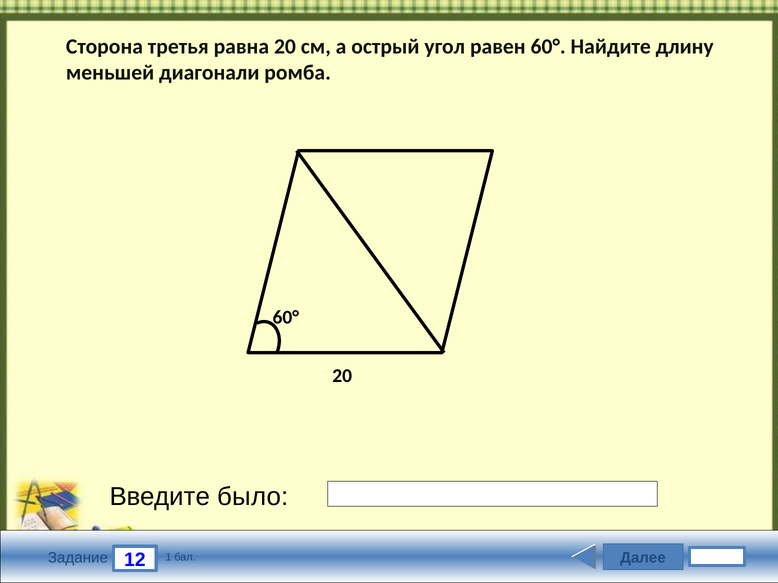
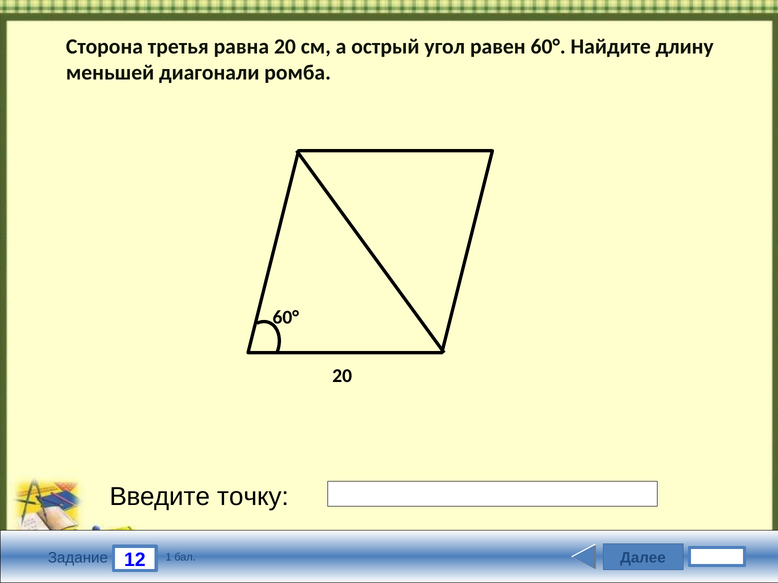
было: было -> точку
